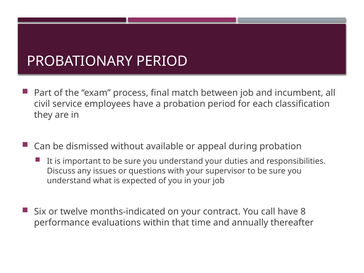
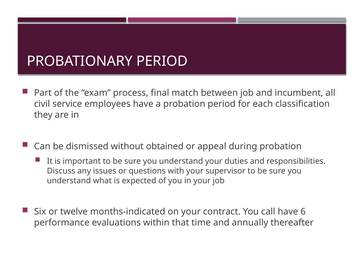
available: available -> obtained
8: 8 -> 6
